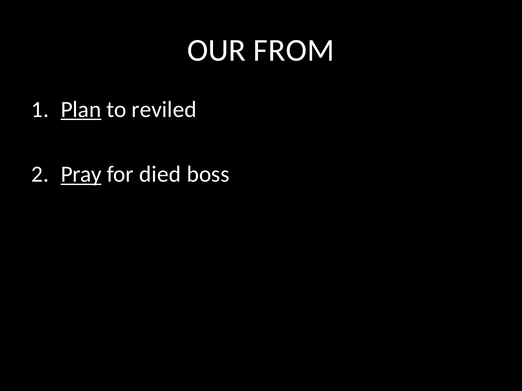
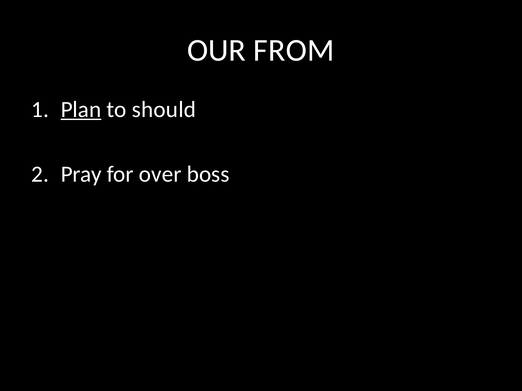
reviled: reviled -> should
Pray underline: present -> none
died: died -> over
